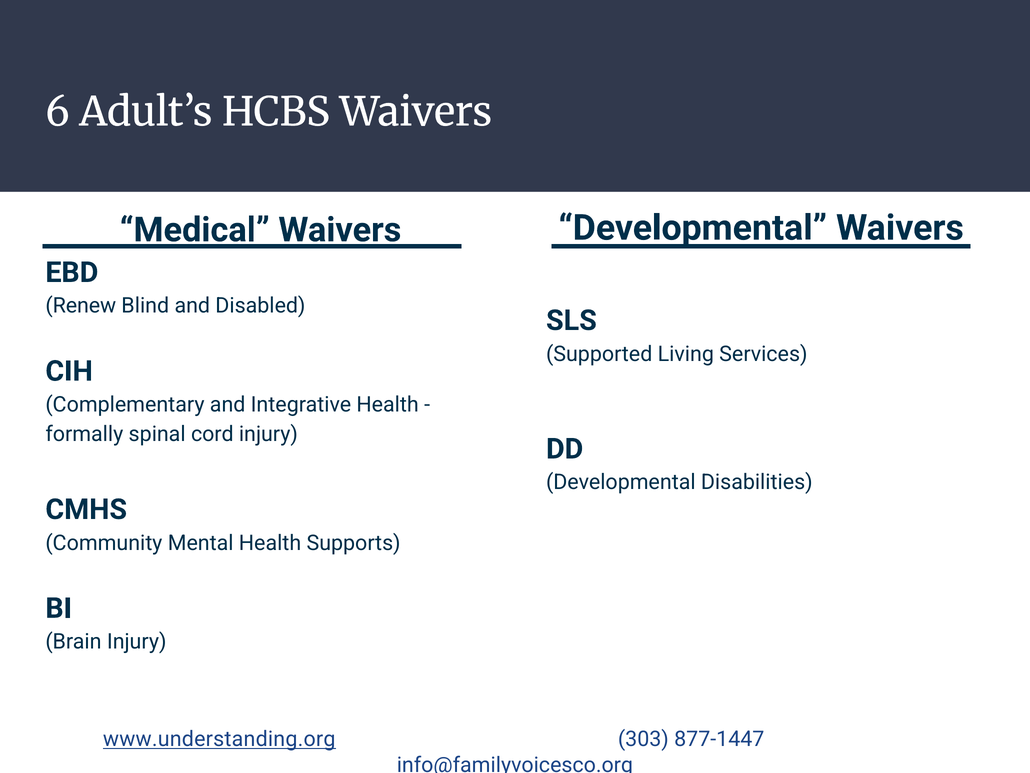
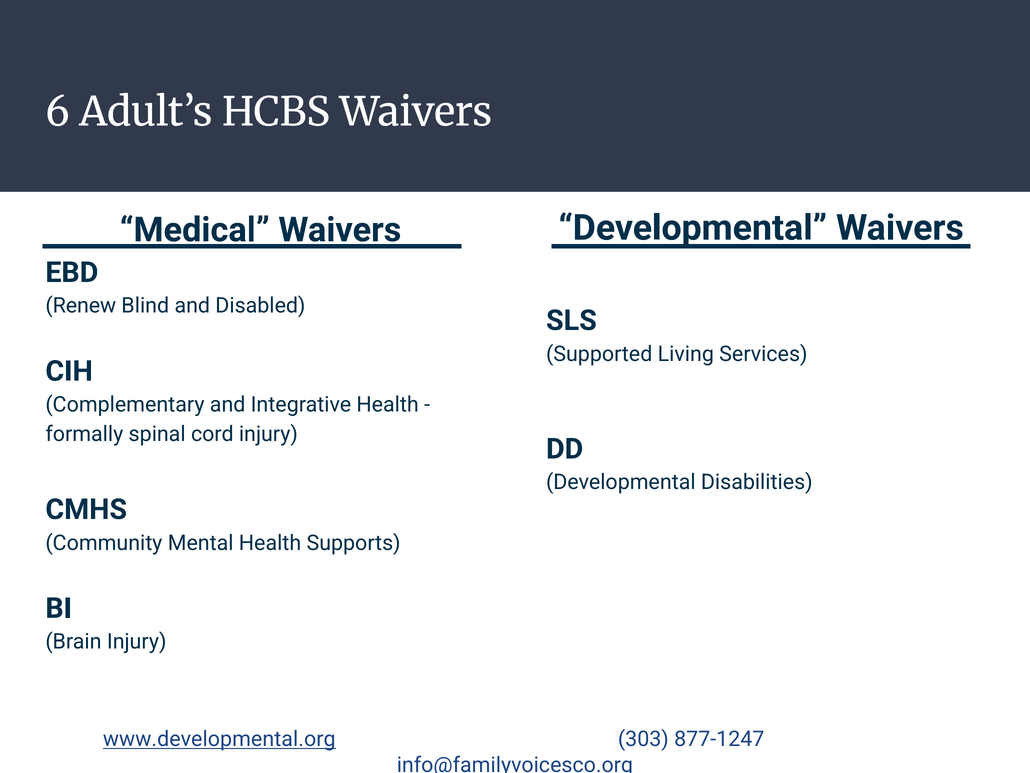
www.understanding.org: www.understanding.org -> www.developmental.org
877-1447: 877-1447 -> 877-1247
